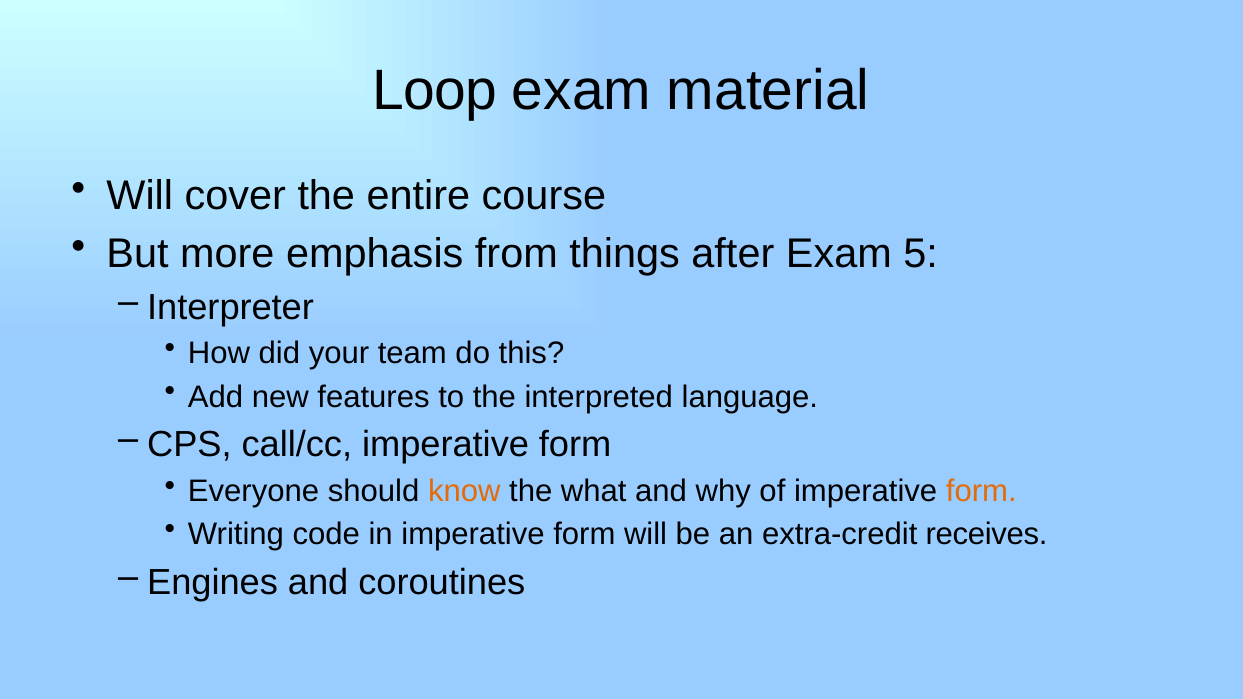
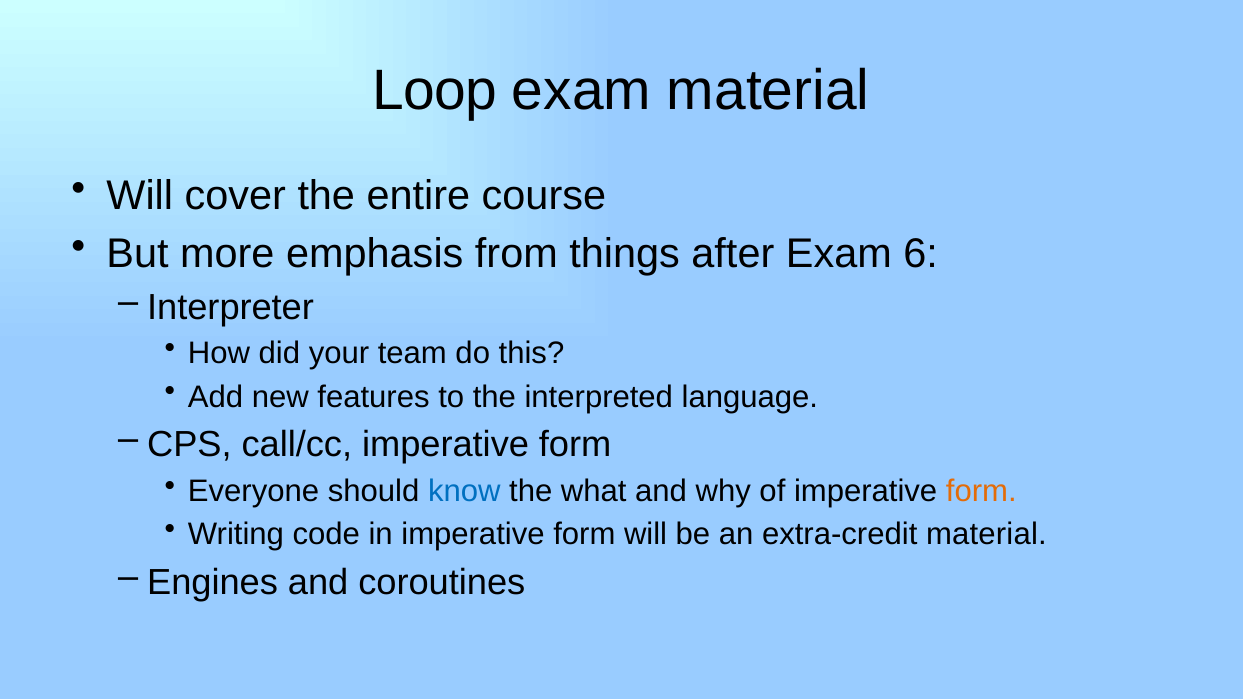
5: 5 -> 6
know colour: orange -> blue
extra-credit receives: receives -> material
